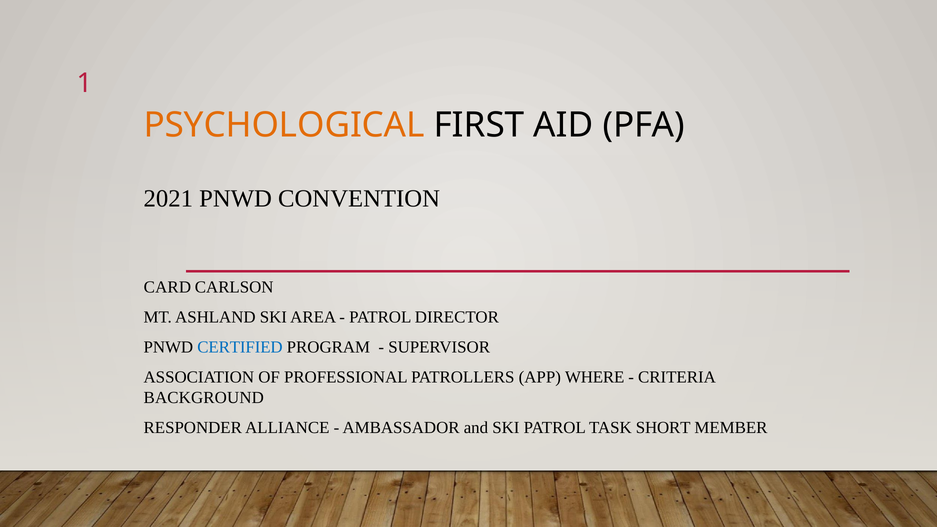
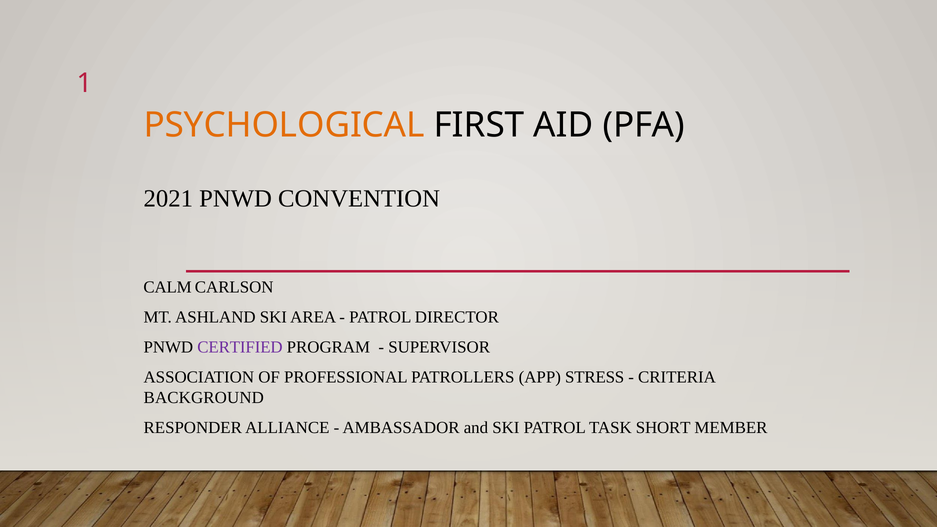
CARD: CARD -> CALM
CERTIFIED colour: blue -> purple
WHERE: WHERE -> STRESS
